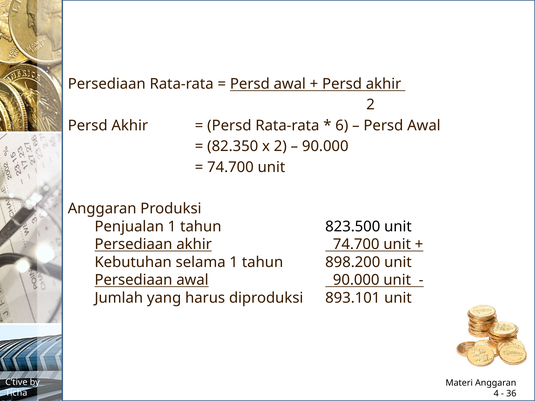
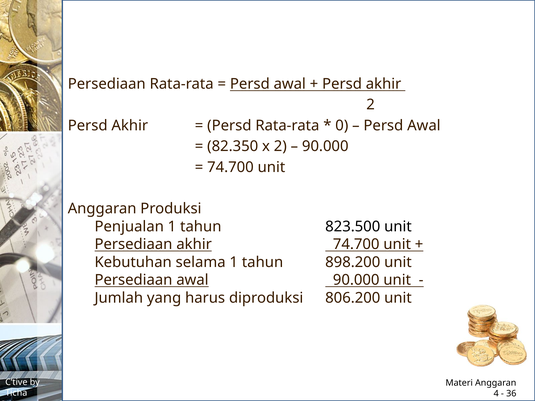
6: 6 -> 0
893.101: 893.101 -> 806.200
